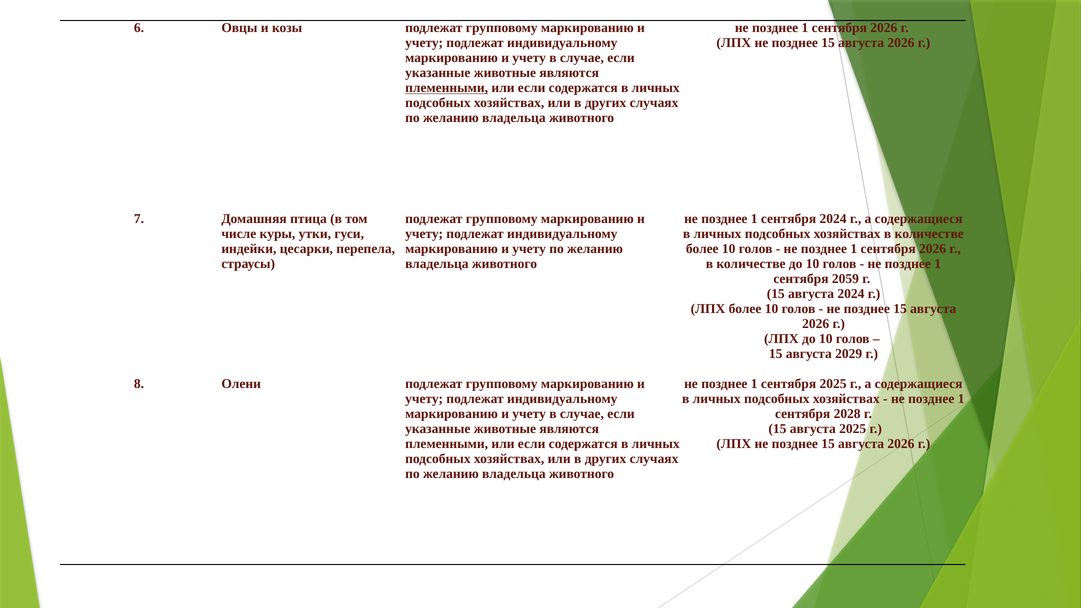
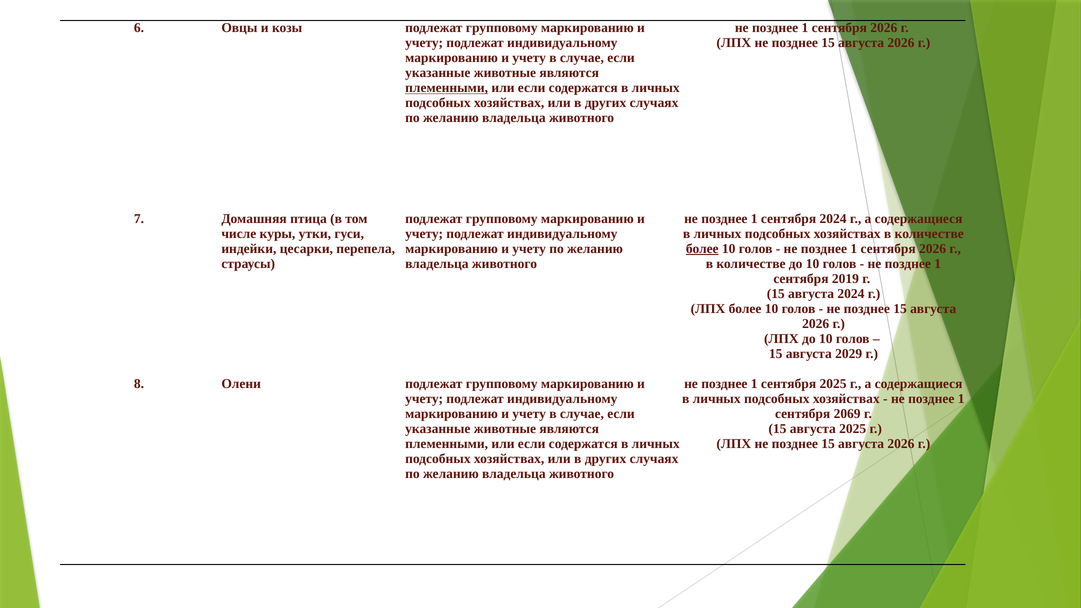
более at (702, 249) underline: none -> present
2059: 2059 -> 2019
2028: 2028 -> 2069
